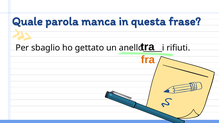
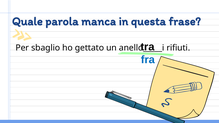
fra colour: orange -> blue
